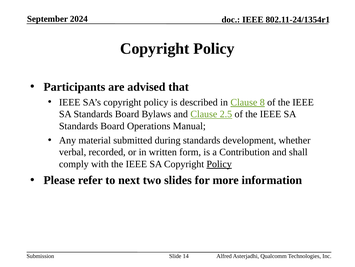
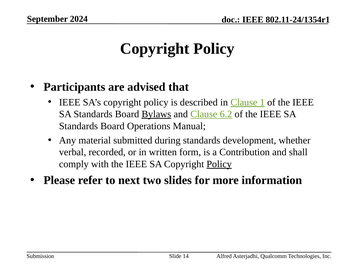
8: 8 -> 1
Bylaws underline: none -> present
2.5: 2.5 -> 6.2
